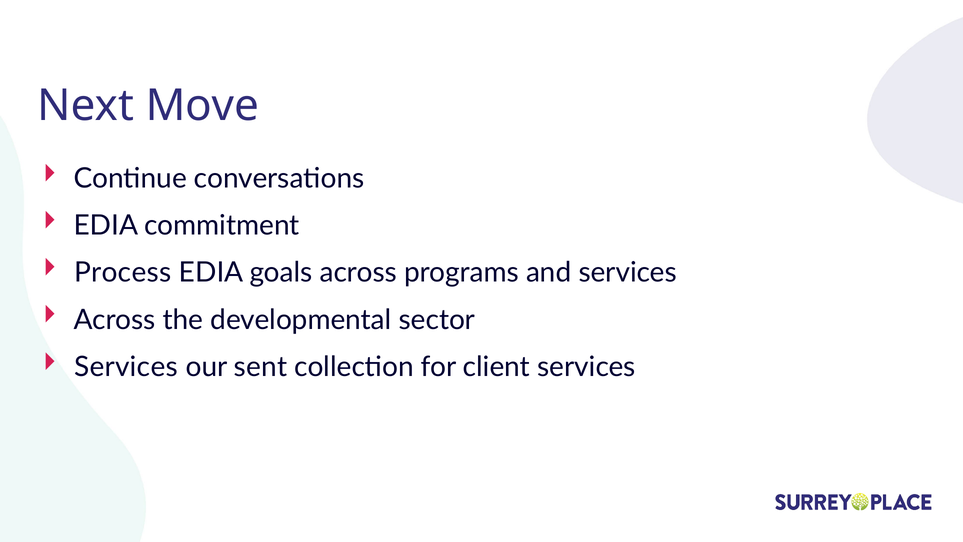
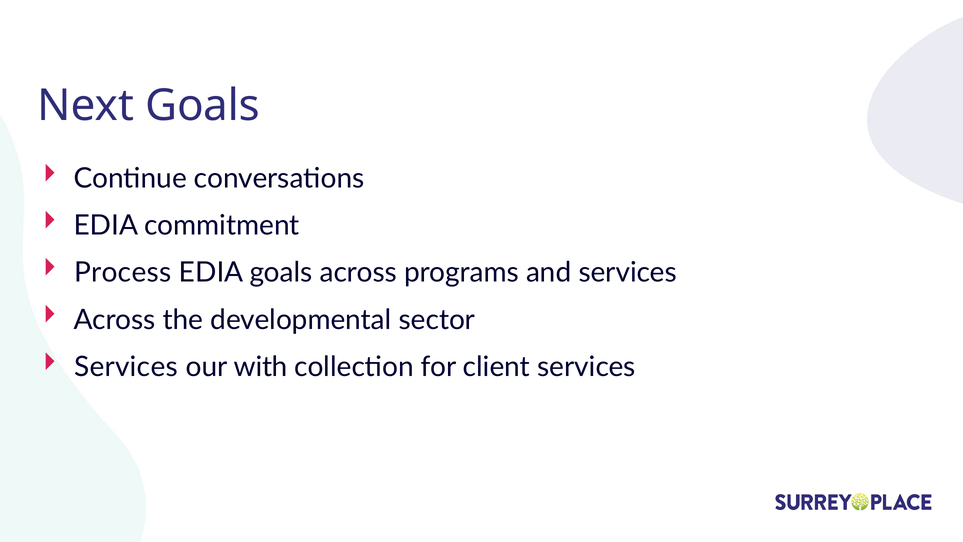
Next Move: Move -> Goals
sent: sent -> with
